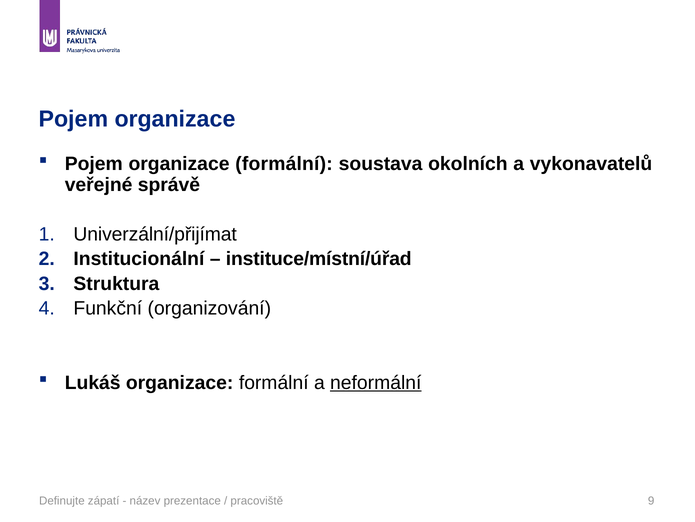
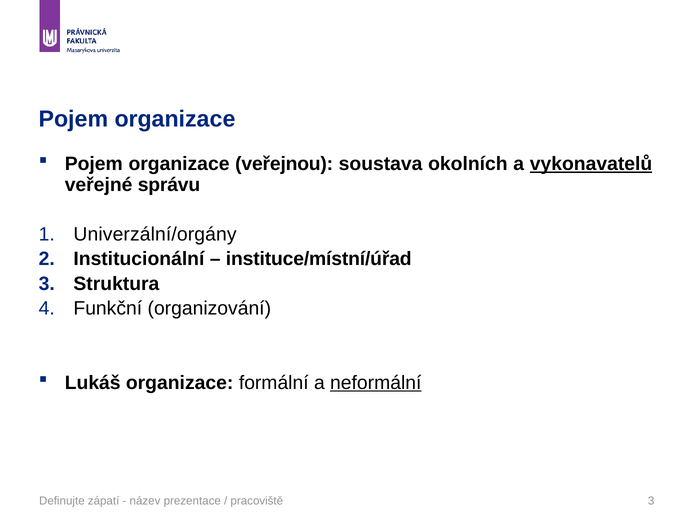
Pojem organizace formální: formální -> veřejnou
vykonavatelů underline: none -> present
správě: správě -> správu
Univerzální/přijímat: Univerzální/přijímat -> Univerzální/orgány
pracoviště 9: 9 -> 3
